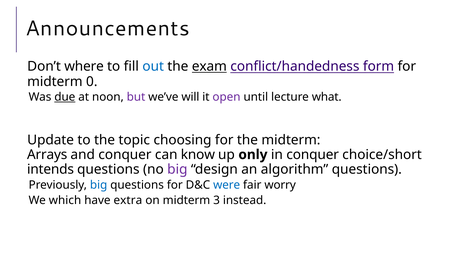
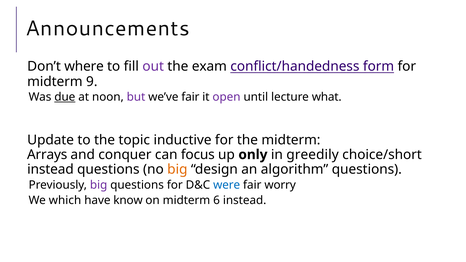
out colour: blue -> purple
exam underline: present -> none
0: 0 -> 9
we’ve will: will -> fair
choosing: choosing -> inductive
know: know -> focus
in conquer: conquer -> greedily
intends at (50, 169): intends -> instead
big at (177, 169) colour: purple -> orange
big at (99, 185) colour: blue -> purple
extra: extra -> know
3: 3 -> 6
